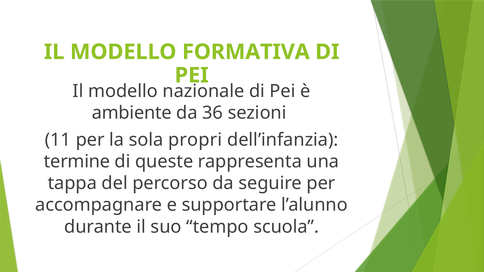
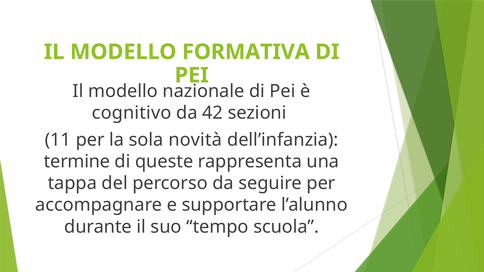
ambiente: ambiente -> cognitivo
36: 36 -> 42
propri: propri -> novità
